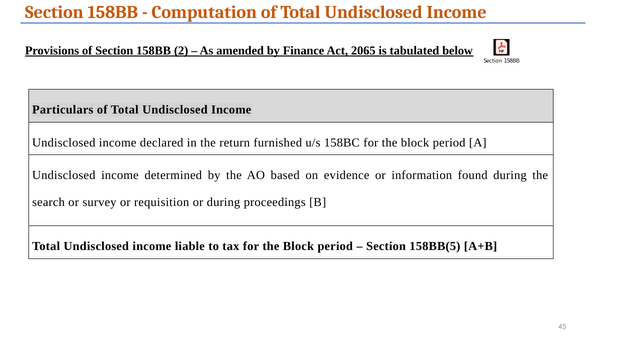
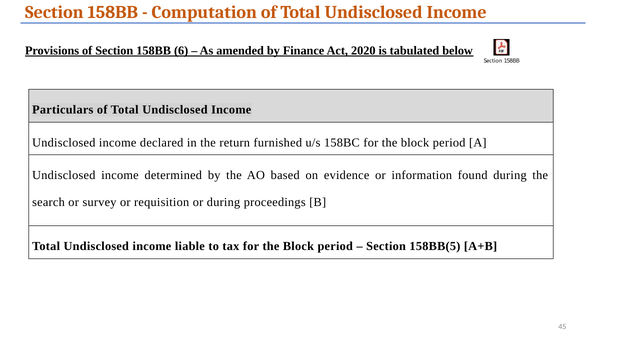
2: 2 -> 6
2065: 2065 -> 2020
